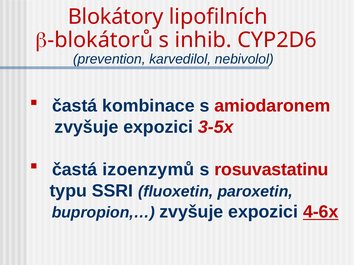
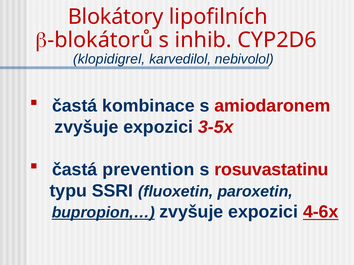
prevention: prevention -> klopidigrel
izoenzymů: izoenzymů -> prevention
bupropion,… underline: none -> present
